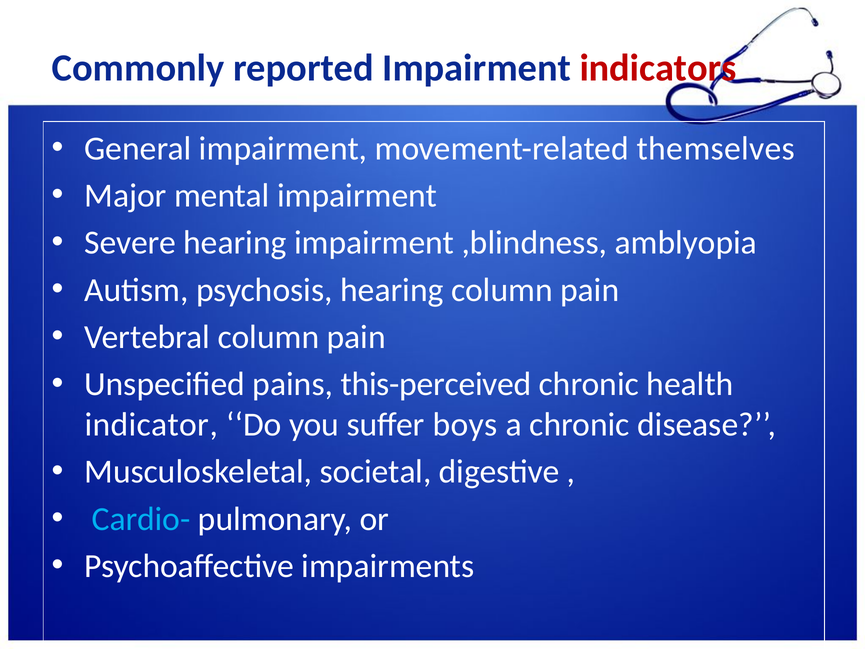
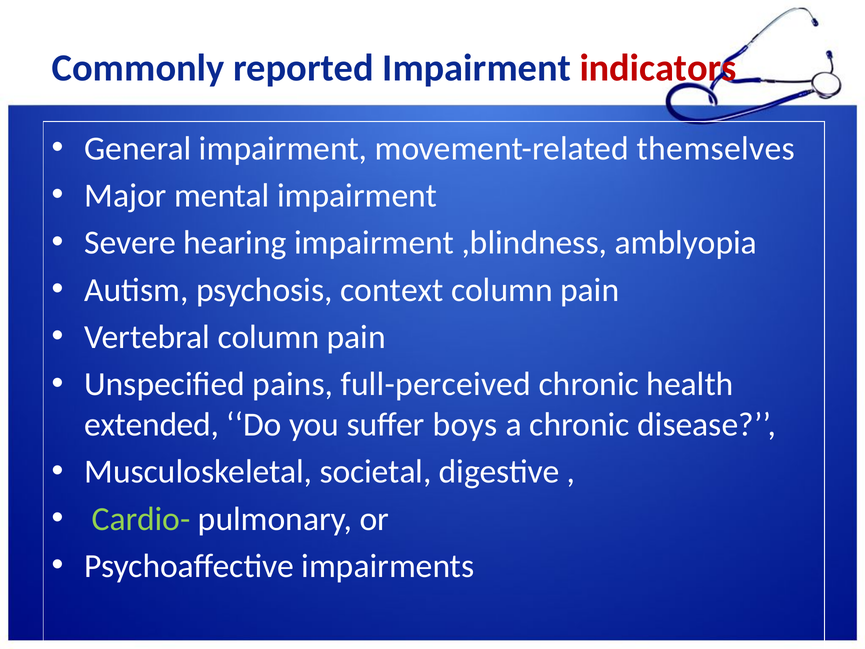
psychosis hearing: hearing -> context
this-perceived: this-perceived -> full-perceived
indicator: indicator -> extended
Cardio- colour: light blue -> light green
